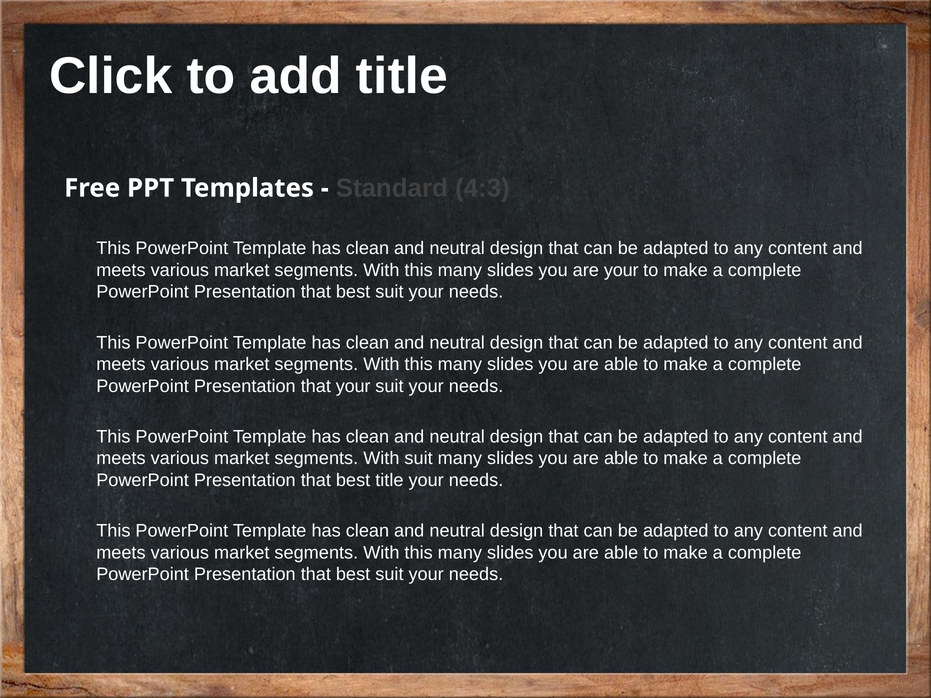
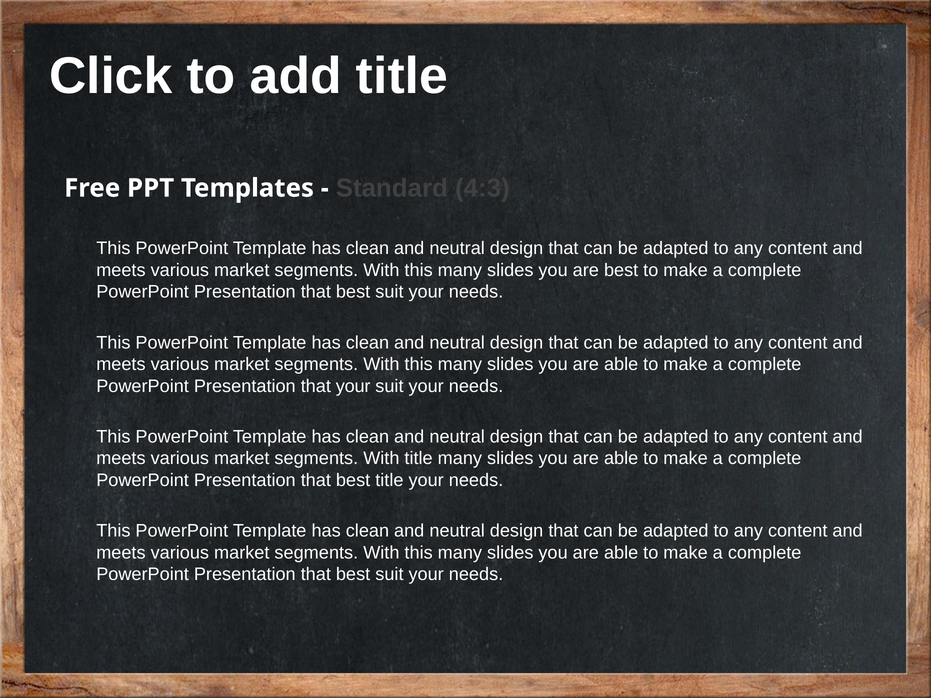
are your: your -> best
With suit: suit -> title
